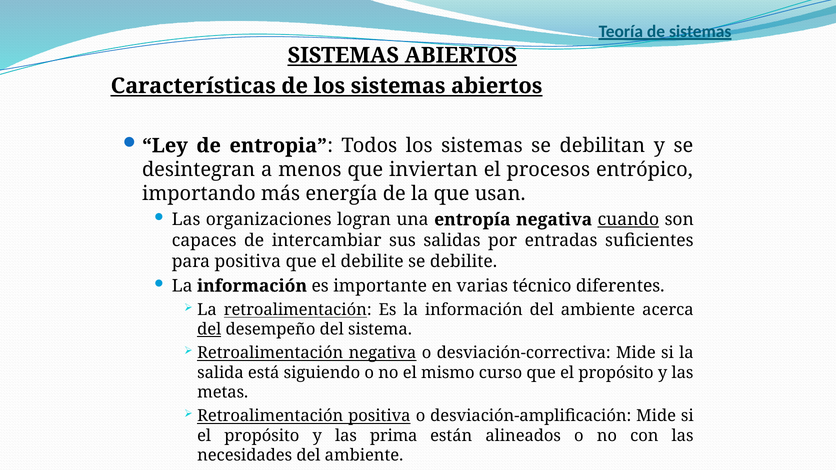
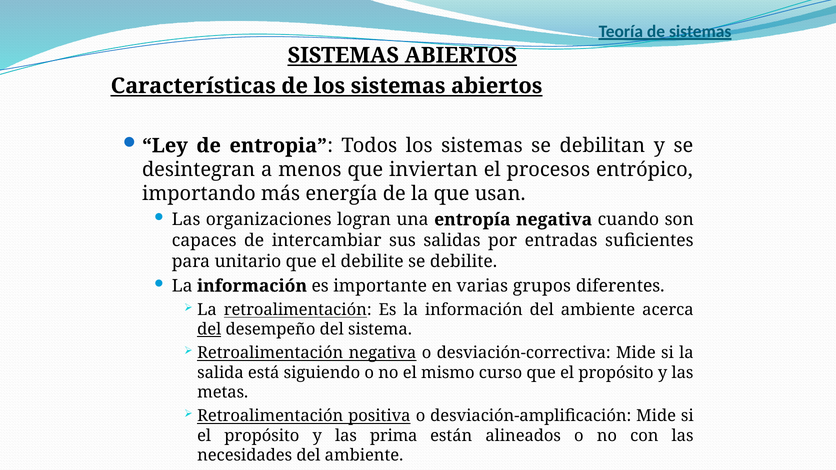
cuando underline: present -> none
para positiva: positiva -> unitario
técnico: técnico -> grupos
